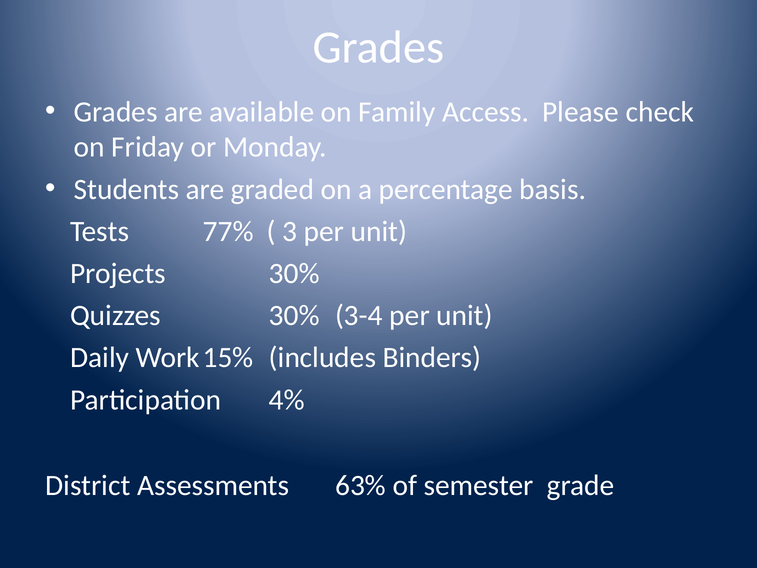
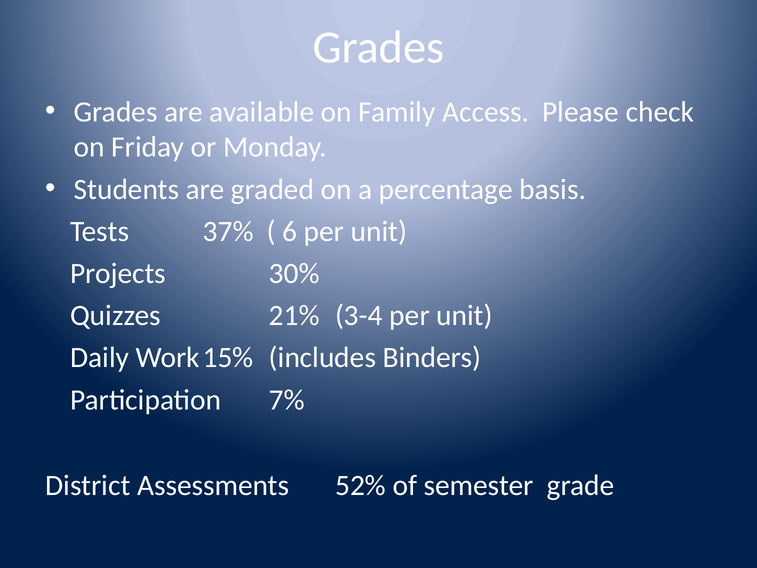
77%: 77% -> 37%
3: 3 -> 6
Quizzes 30%: 30% -> 21%
4%: 4% -> 7%
63%: 63% -> 52%
